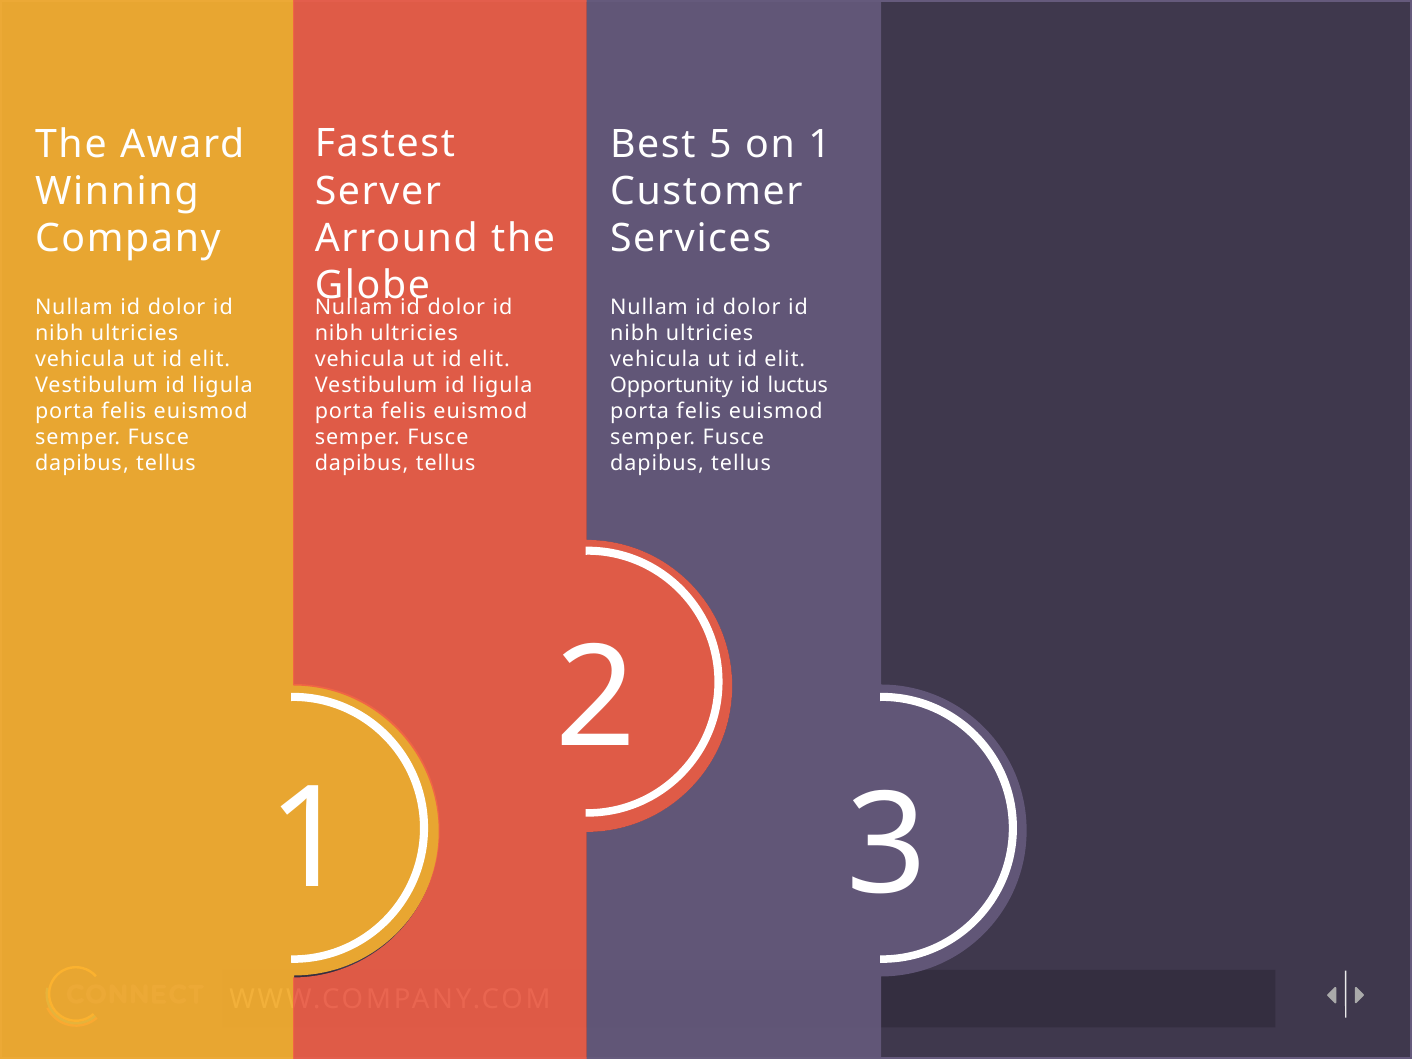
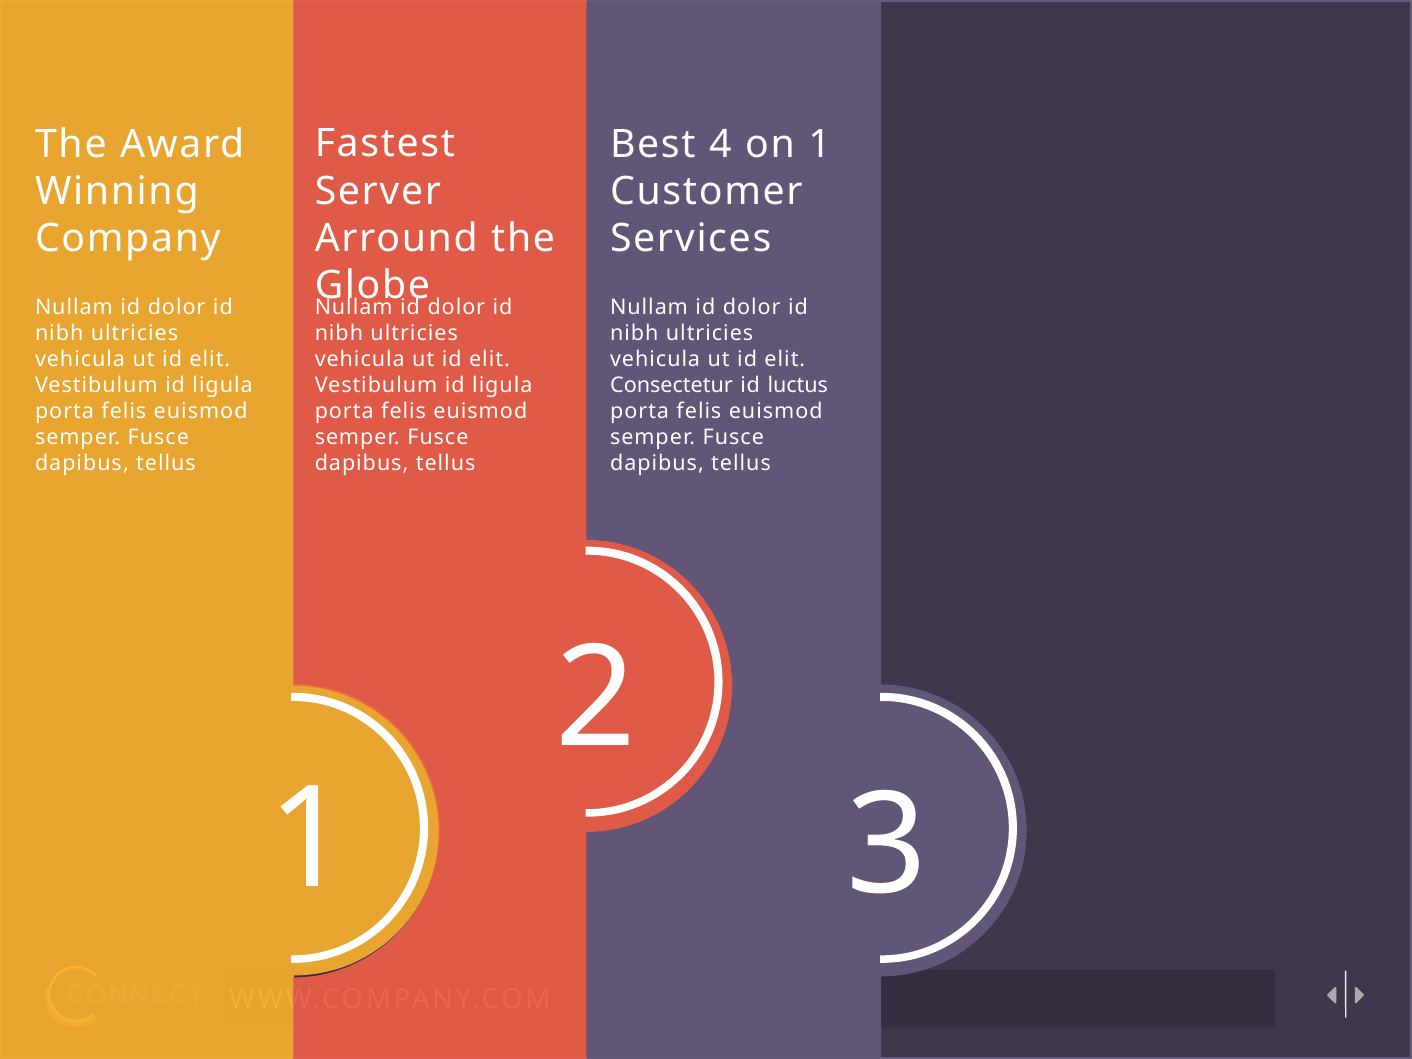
5: 5 -> 4
Opportunity: Opportunity -> Consectetur
